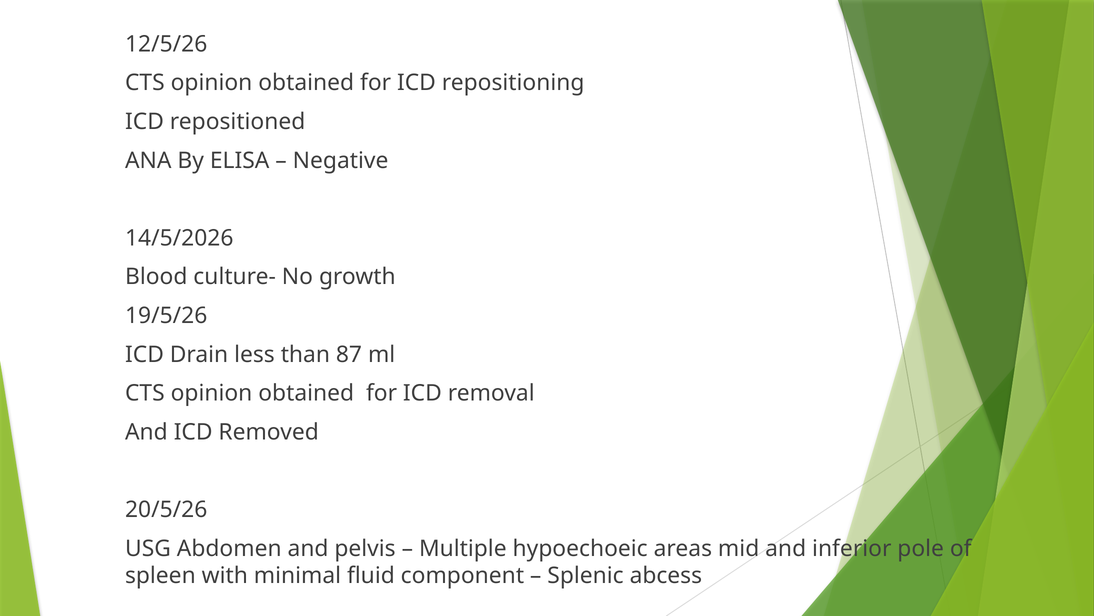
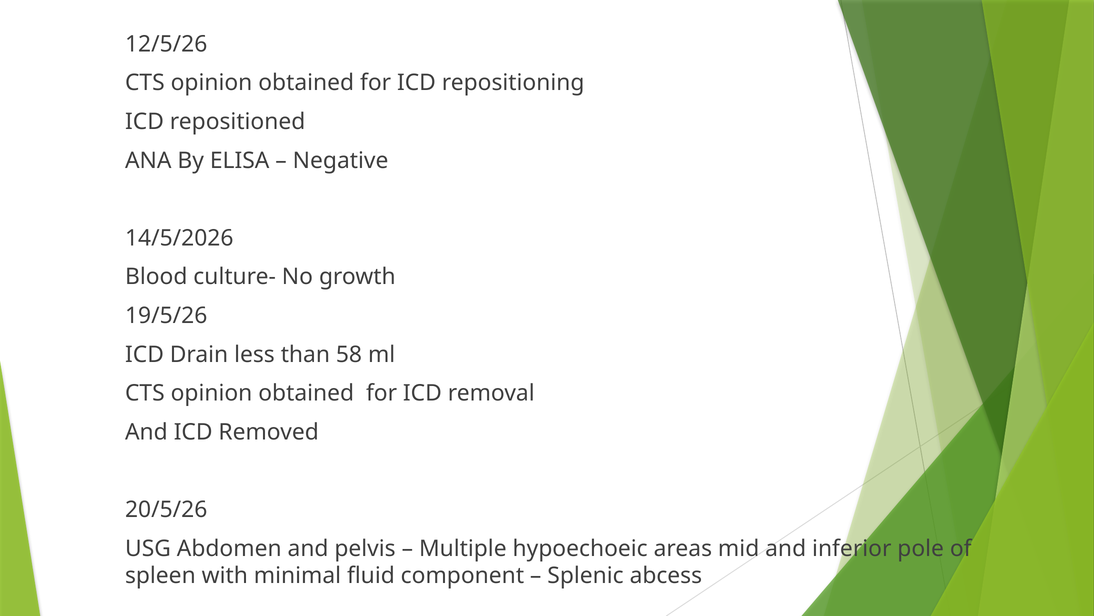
87: 87 -> 58
